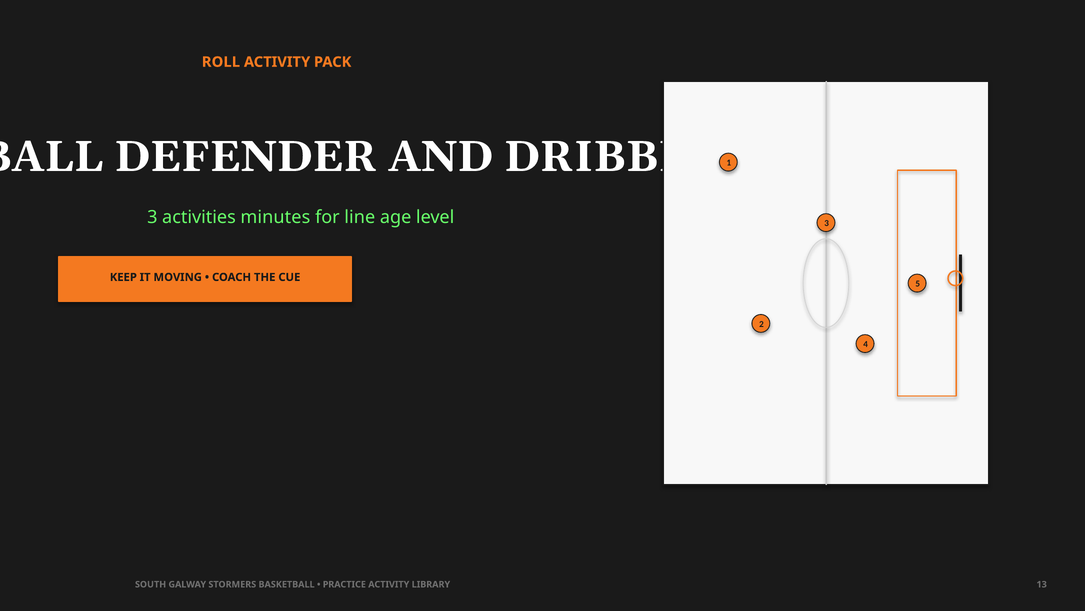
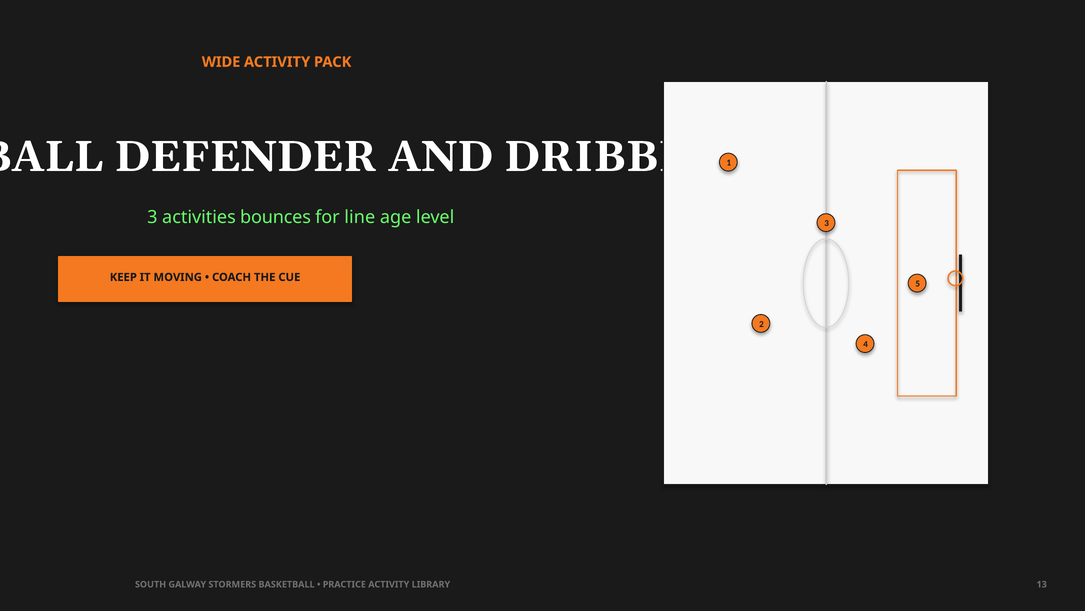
ROLL: ROLL -> WIDE
minutes: minutes -> bounces
